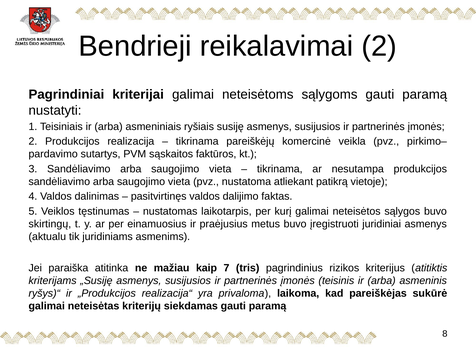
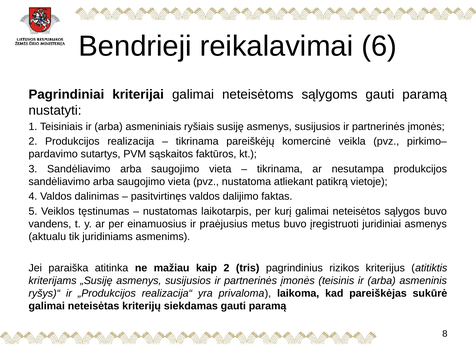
reikalavimai 2: 2 -> 6
skirtingų: skirtingų -> vandens
kaip 7: 7 -> 2
